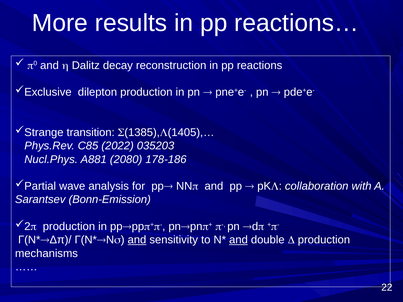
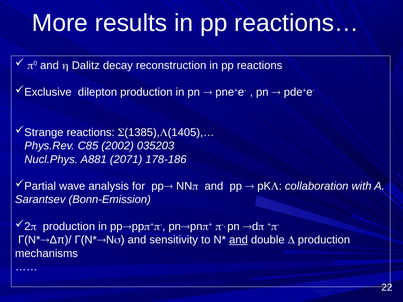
transition at (91, 133): transition -> reactions
2022: 2022 -> 2002
2080: 2080 -> 2071
and at (137, 240) underline: present -> none
